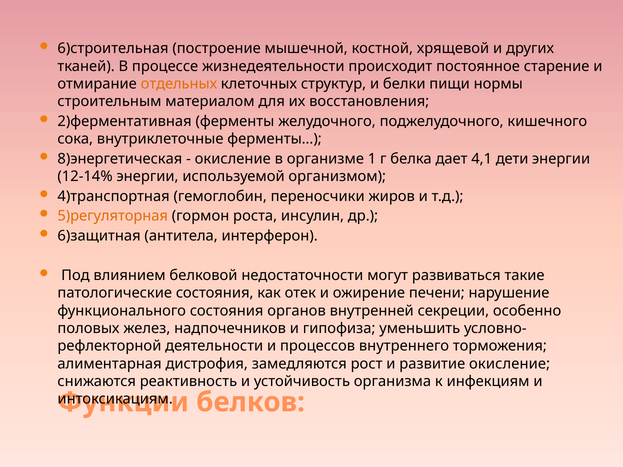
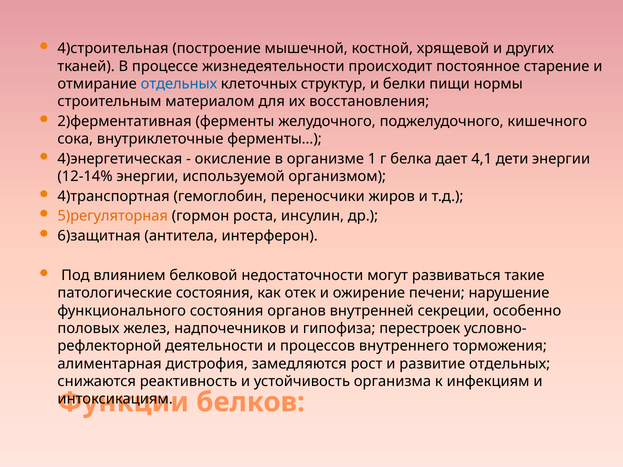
6)строительная: 6)строительная -> 4)строительная
отдельных at (179, 84) colour: orange -> blue
8)энергетическая: 8)энергетическая -> 4)энергетическая
уменьшить: уменьшить -> перестроек
развитие окисление: окисление -> отдельных
